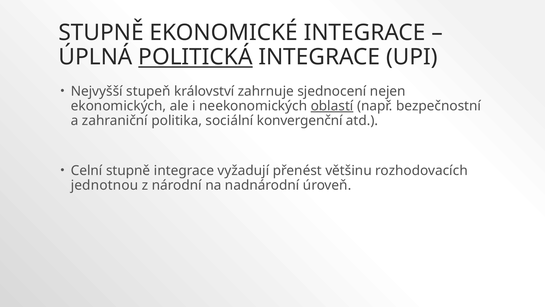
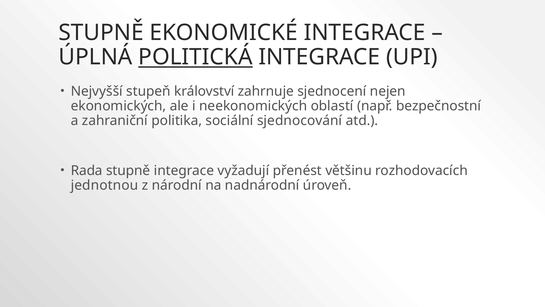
oblastí underline: present -> none
konvergenční: konvergenční -> sjednocování
Celní: Celní -> Rada
